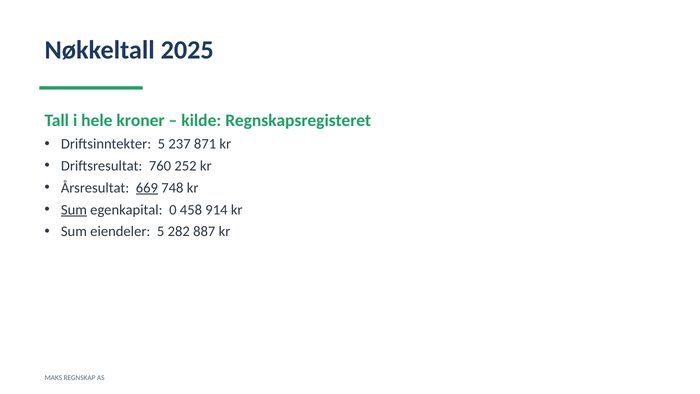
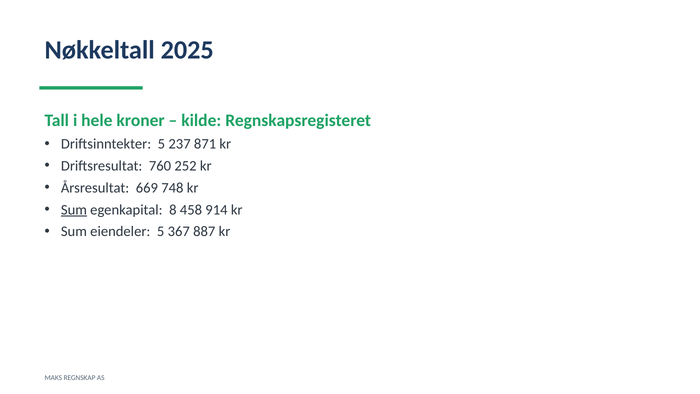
669 underline: present -> none
0: 0 -> 8
282: 282 -> 367
